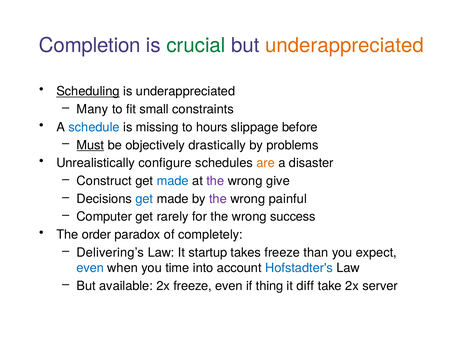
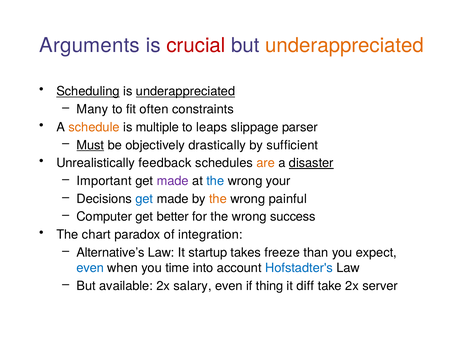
Completion: Completion -> Arguments
crucial colour: green -> red
underappreciated at (186, 91) underline: none -> present
small: small -> often
schedule colour: blue -> orange
missing: missing -> multiple
hours: hours -> leaps
before: before -> parser
problems: problems -> sufficient
configure: configure -> feedback
disaster underline: none -> present
Construct: Construct -> Important
made at (173, 181) colour: blue -> purple
the at (215, 181) colour: purple -> blue
give: give -> your
the at (218, 199) colour: purple -> orange
rarely: rarely -> better
order: order -> chart
completely: completely -> integration
Delivering’s: Delivering’s -> Alternative’s
2x freeze: freeze -> salary
